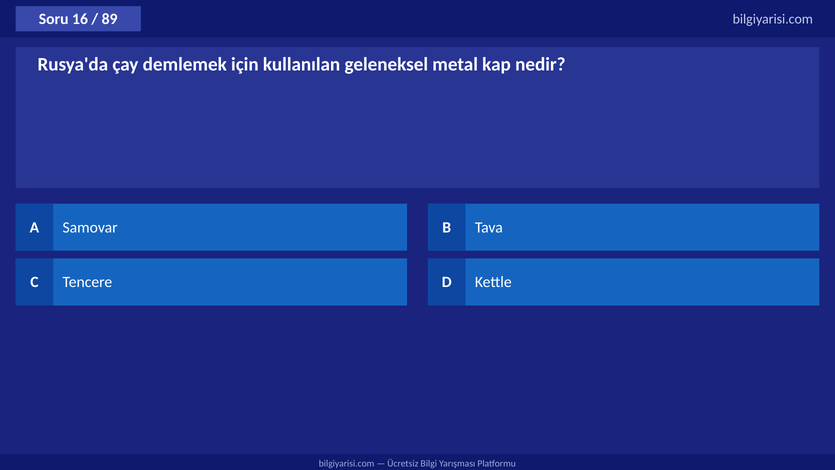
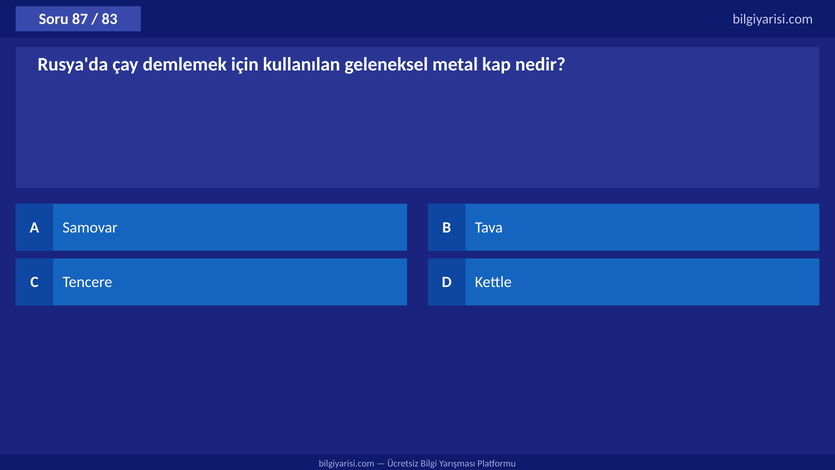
16: 16 -> 87
89: 89 -> 83
